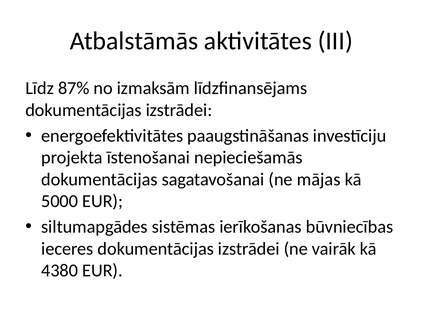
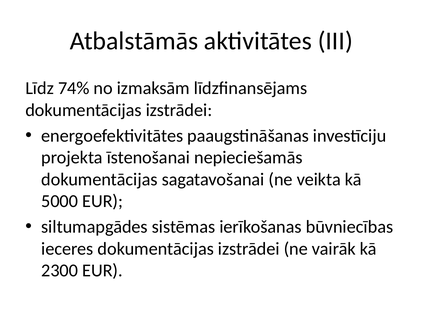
87%: 87% -> 74%
mājas: mājas -> veikta
4380: 4380 -> 2300
